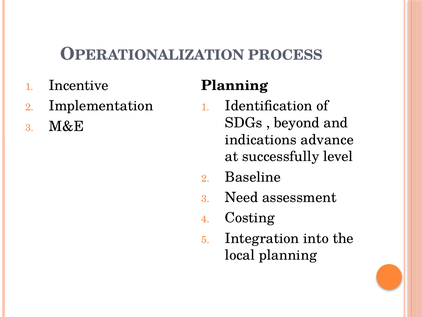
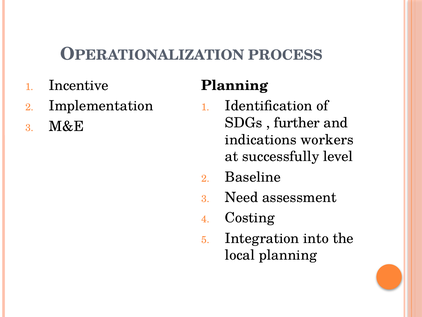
beyond: beyond -> further
advance: advance -> workers
